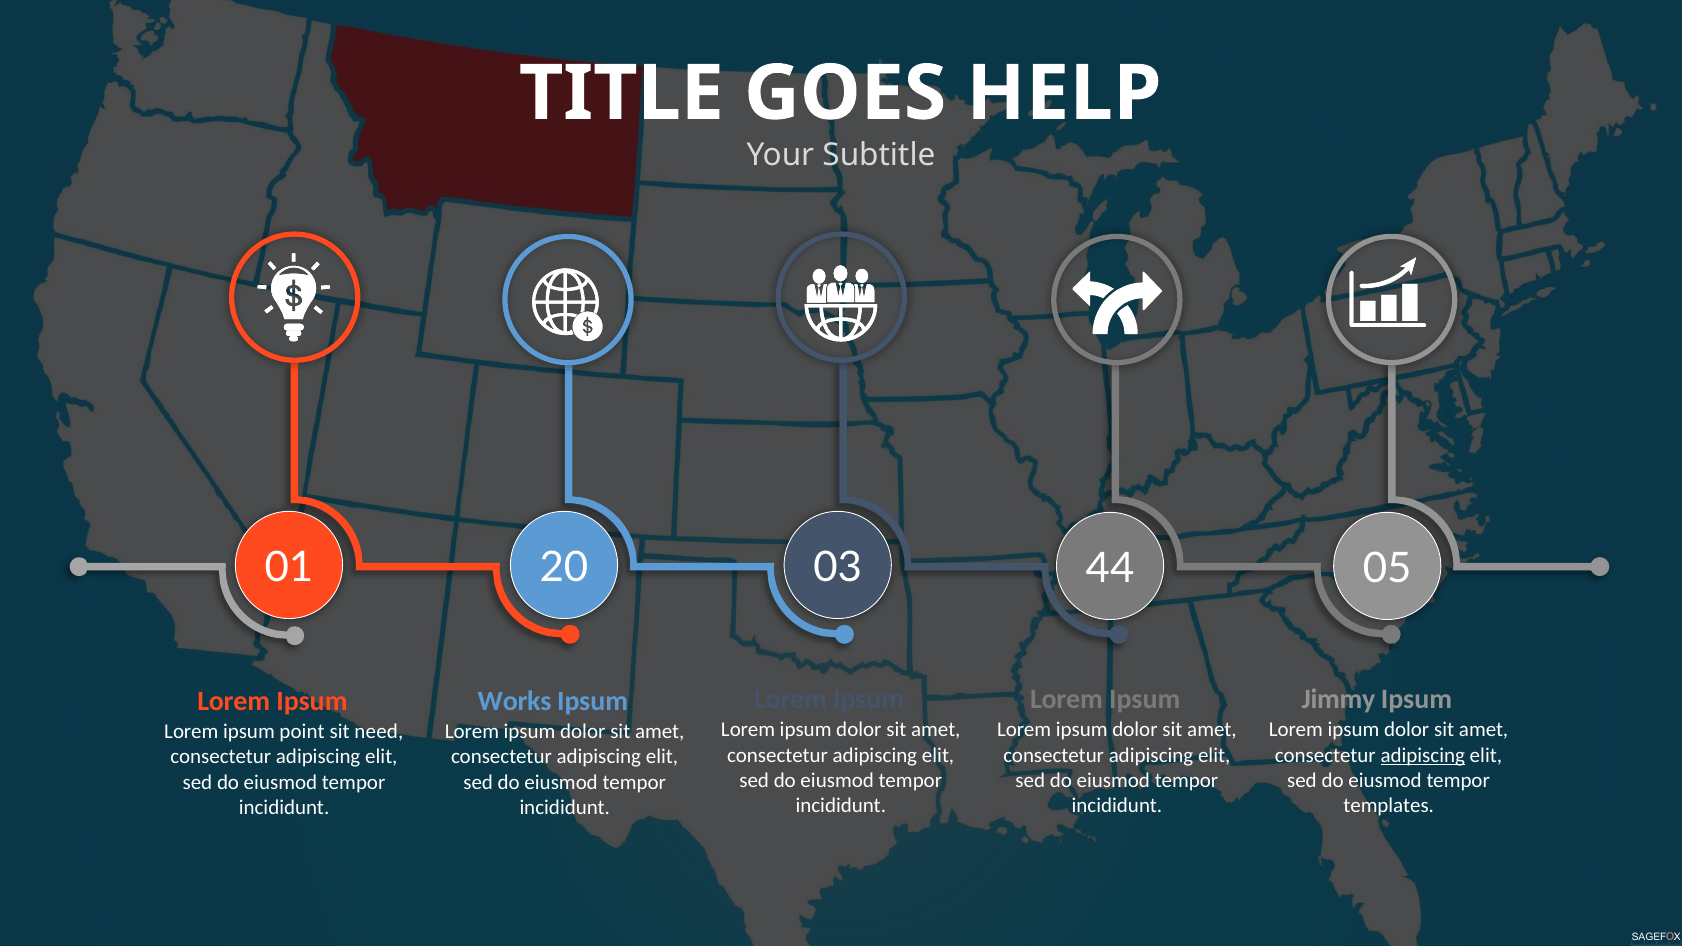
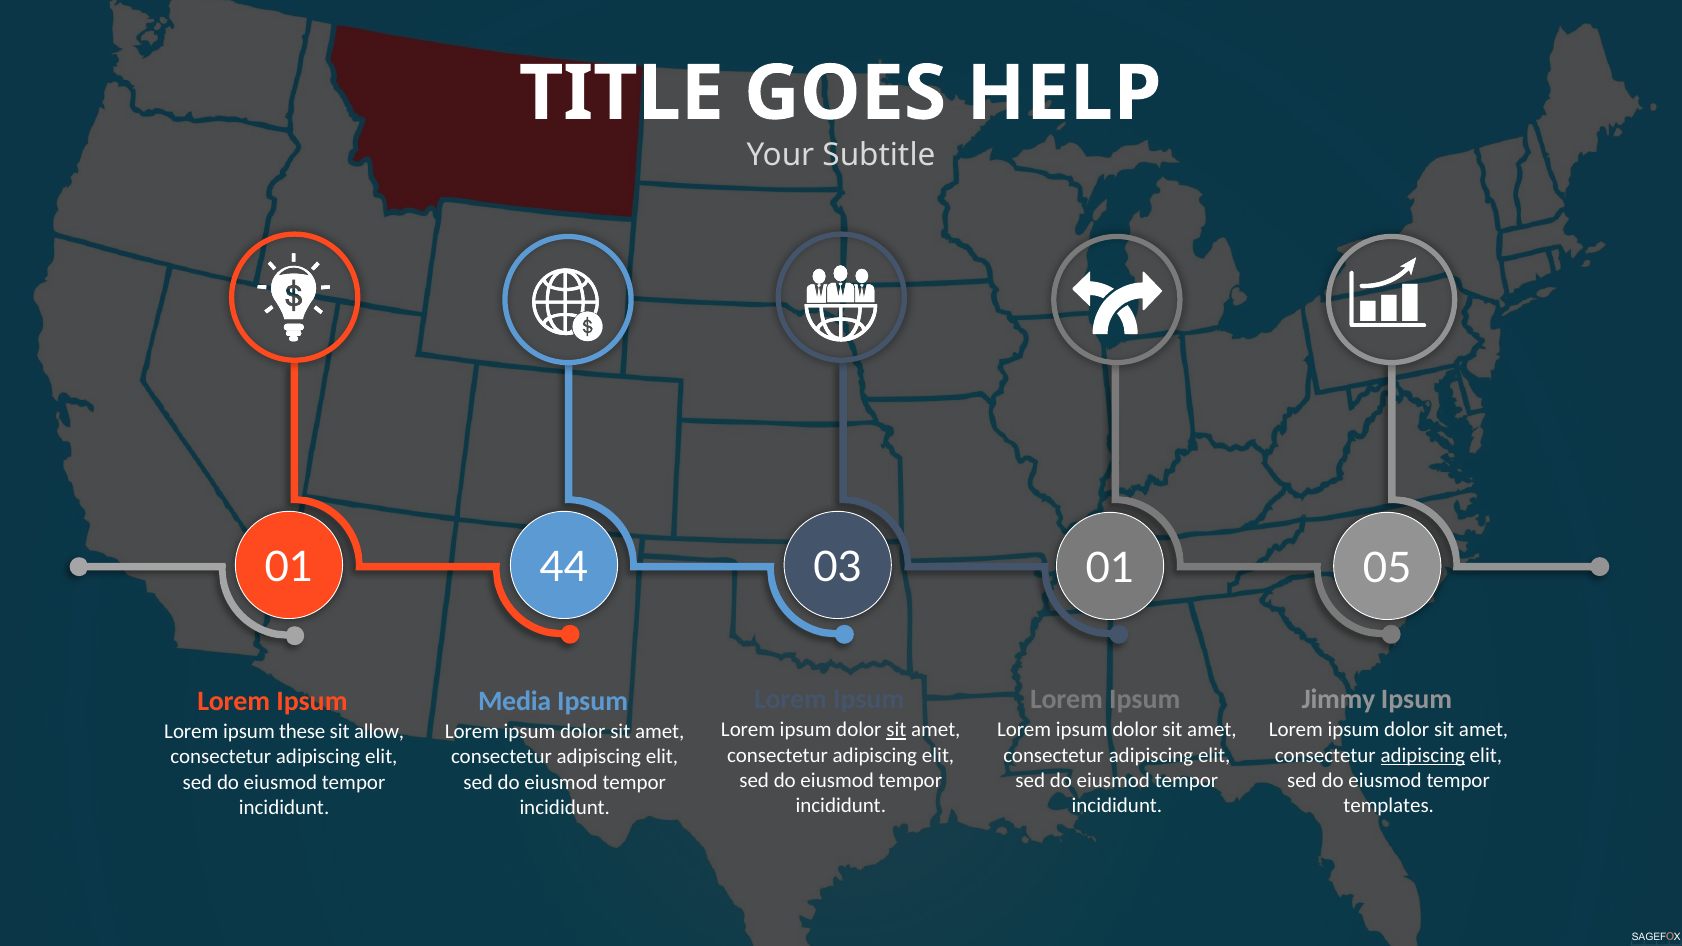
20: 20 -> 44
03 44: 44 -> 01
Works: Works -> Media
sit at (896, 730) underline: none -> present
point: point -> these
need: need -> allow
